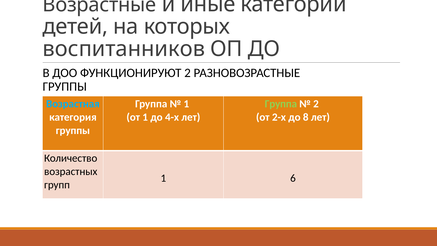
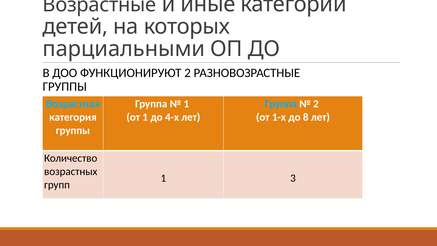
воспитанников: воспитанников -> парциальными
Группа at (281, 104) colour: light green -> light blue
2-х: 2-х -> 1-х
6: 6 -> 3
